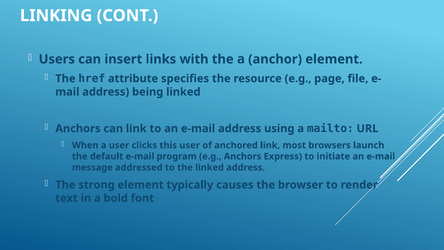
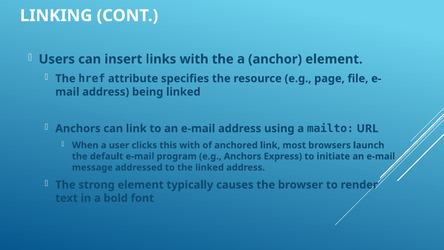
this user: user -> with
